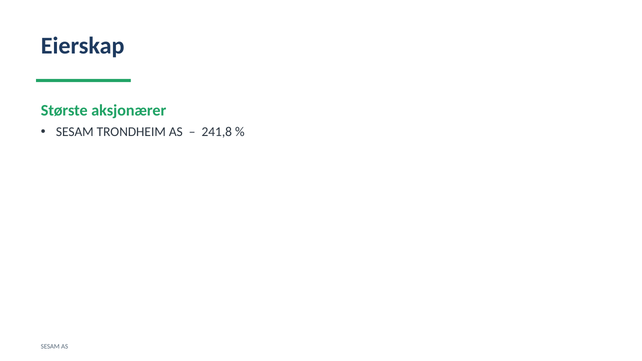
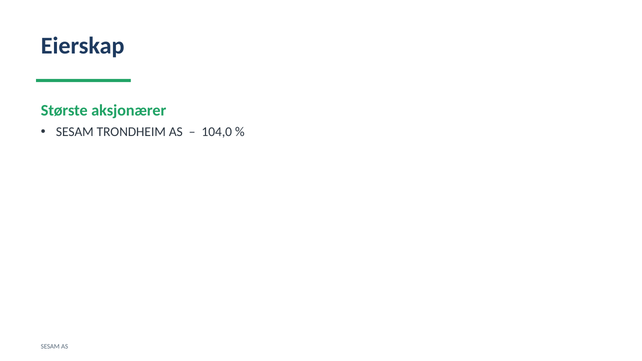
241,8: 241,8 -> 104,0
